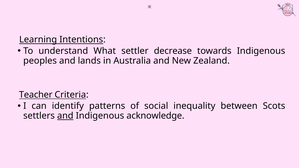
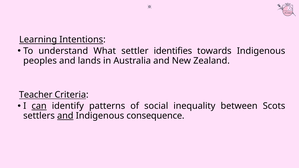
decrease: decrease -> identifies
can underline: none -> present
acknowledge: acknowledge -> consequence
